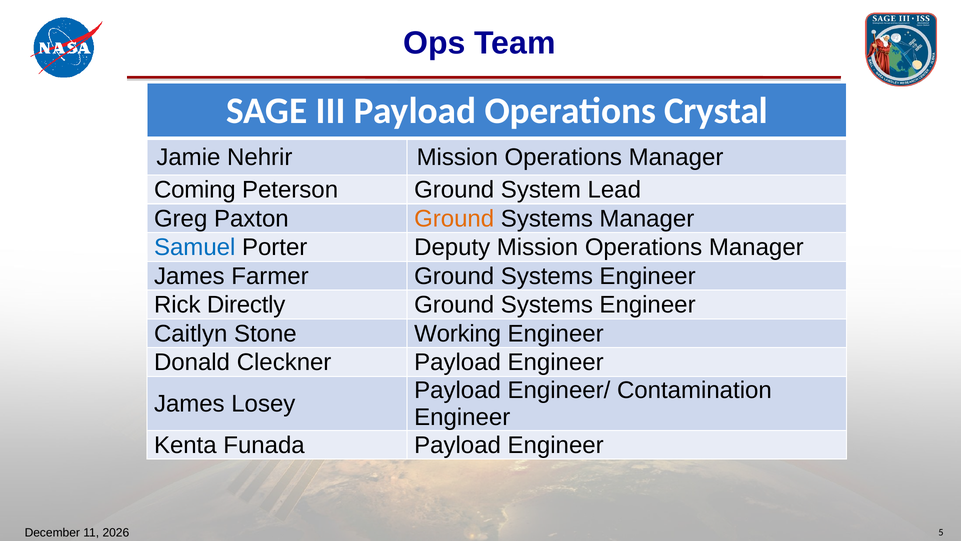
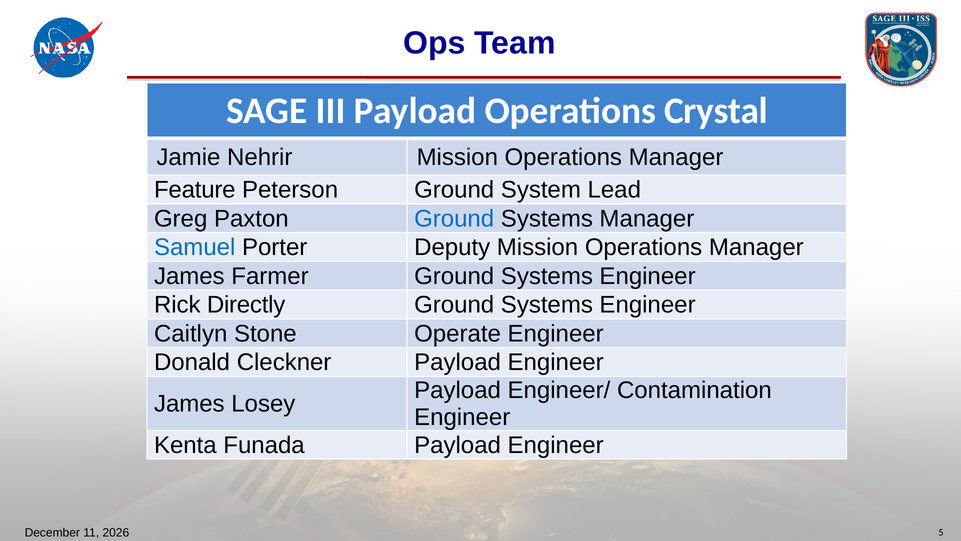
Coming: Coming -> Feature
Ground at (454, 218) colour: orange -> blue
Working: Working -> Operate
